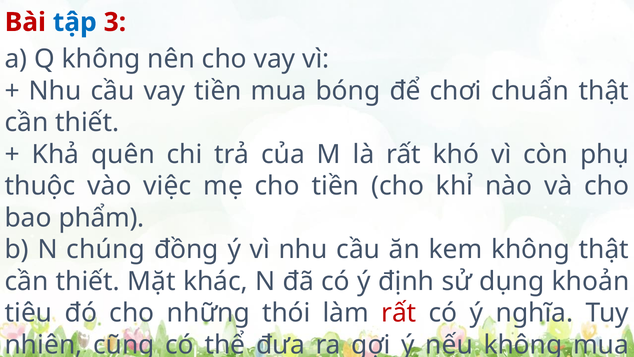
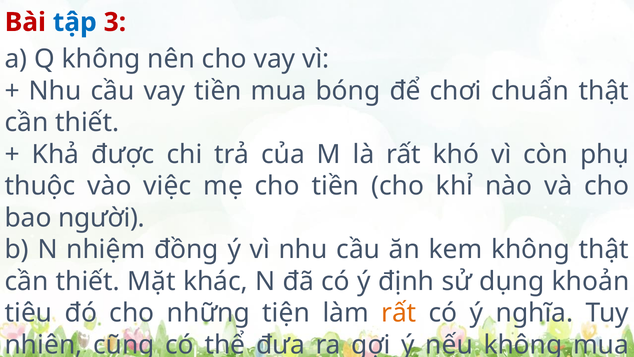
quên: quên -> được
phẩm: phẩm -> người
chúng: chúng -> nhiệm
thói: thói -> tiện
rất at (399, 313) colour: red -> orange
